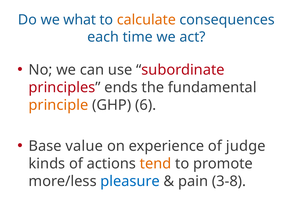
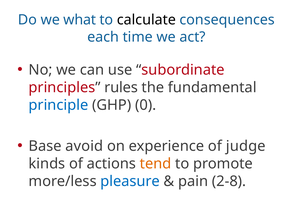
calculate colour: orange -> black
ends: ends -> rules
principle colour: orange -> blue
6: 6 -> 0
value: value -> avoid
3-8: 3-8 -> 2-8
